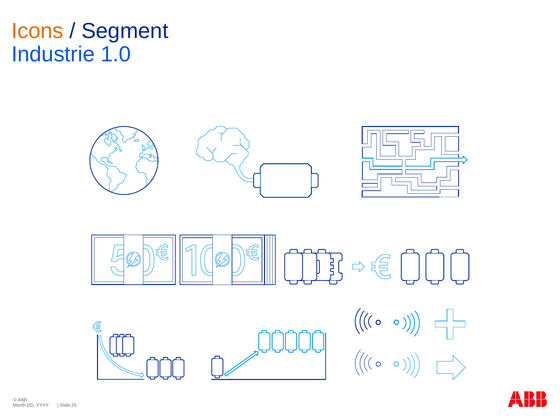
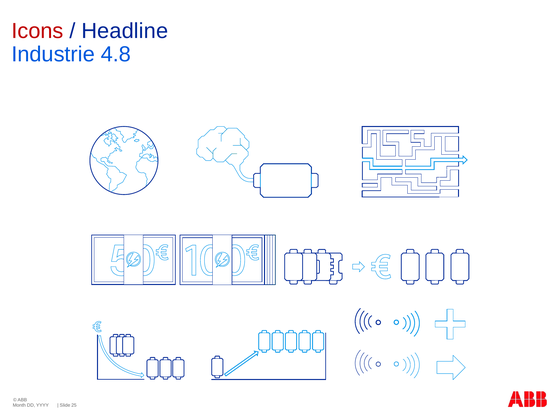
Icons colour: orange -> red
Segment: Segment -> Headline
1.0: 1.0 -> 4.8
